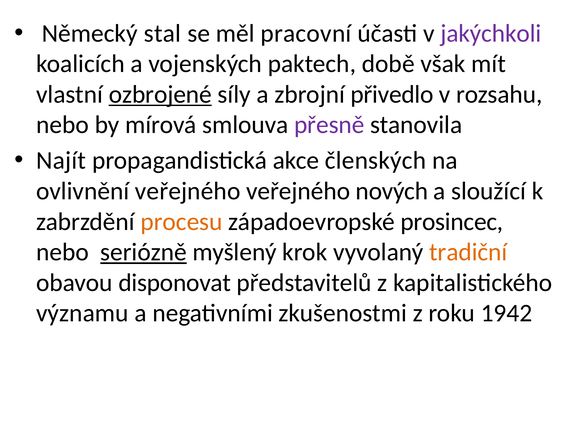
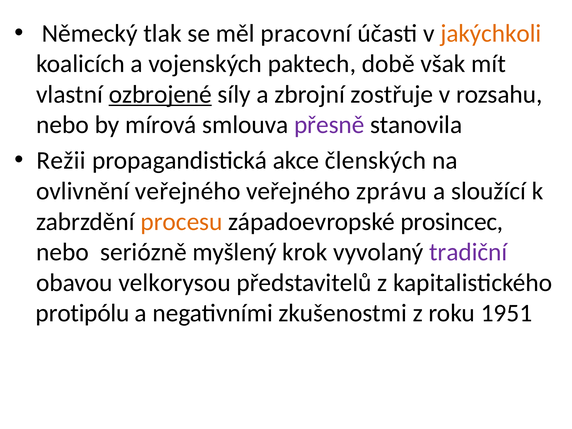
stal: stal -> tlak
jakýchkoli colour: purple -> orange
přivedlo: přivedlo -> zostřuje
Najít: Najít -> Režii
nových: nových -> zprávu
seriózně underline: present -> none
tradiční colour: orange -> purple
disponovat: disponovat -> velkorysou
významu: významu -> protipólu
1942: 1942 -> 1951
